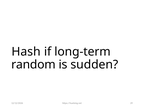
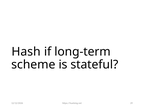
random: random -> scheme
sudden: sudden -> stateful
